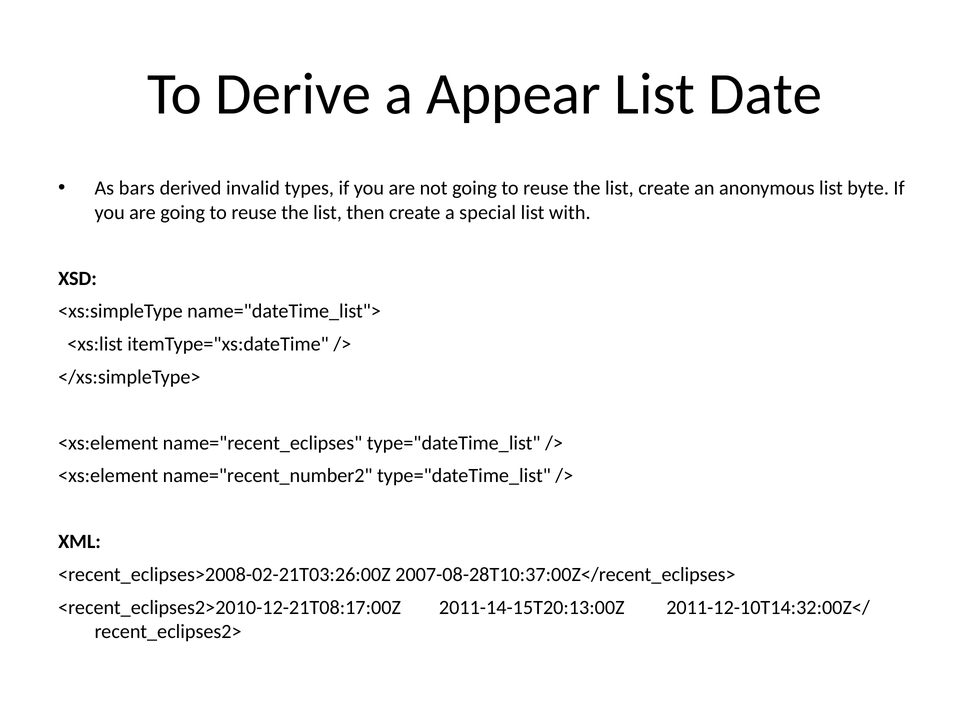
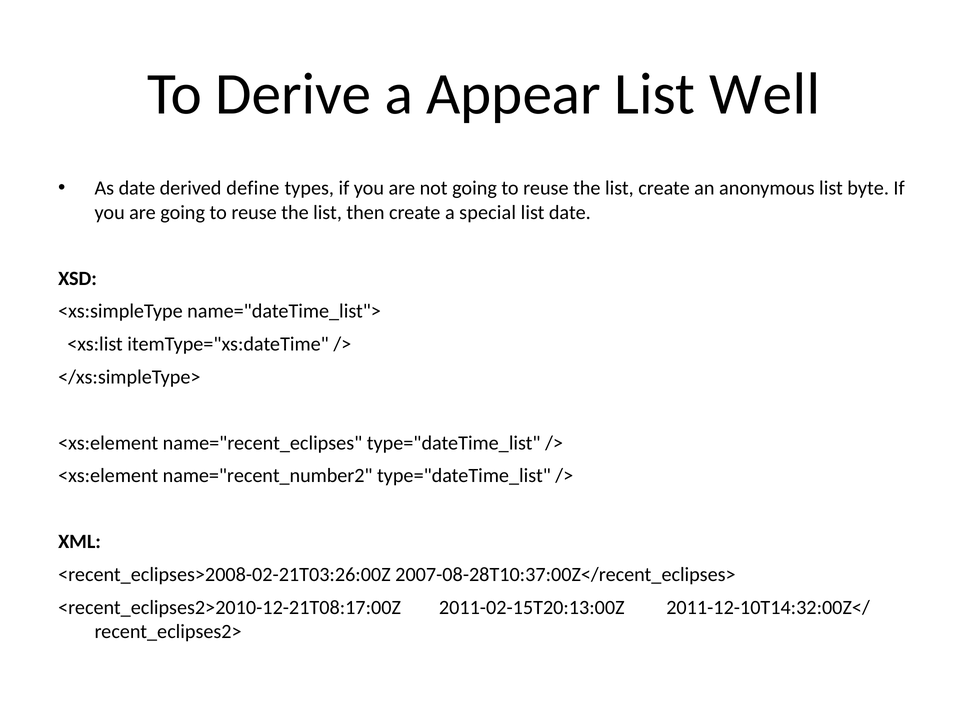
Date: Date -> Well
As bars: bars -> date
invalid: invalid -> define
list with: with -> date
2011-14-15T20:13:00Z: 2011-14-15T20:13:00Z -> 2011-02-15T20:13:00Z
